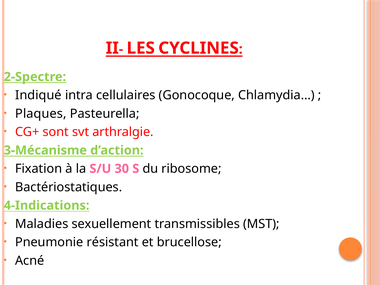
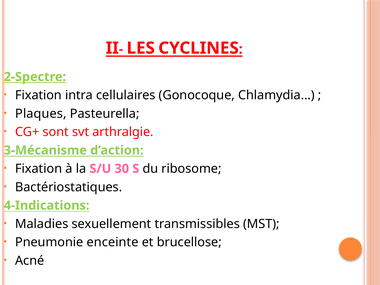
Indiqué at (38, 95): Indiqué -> Fixation
résistant: résistant -> enceinte
